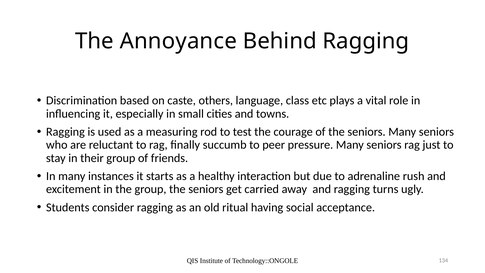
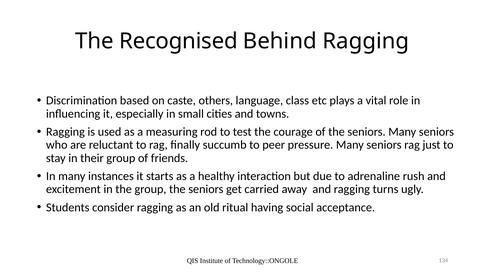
Annoyance: Annoyance -> Recognised
